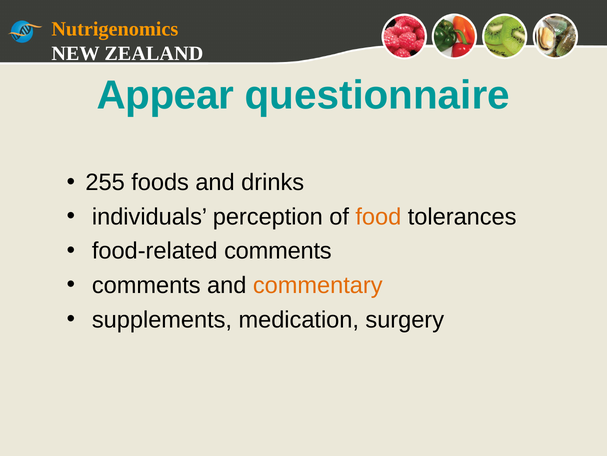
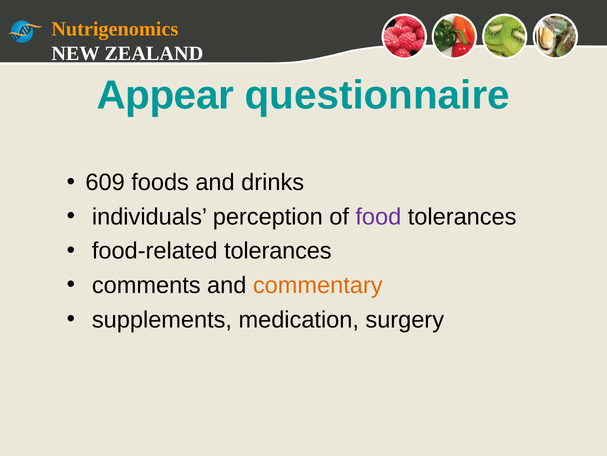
255: 255 -> 609
food colour: orange -> purple
food-related comments: comments -> tolerances
